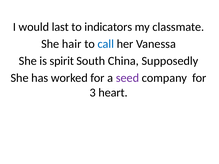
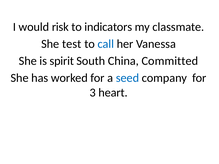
last: last -> risk
hair: hair -> test
Supposedly: Supposedly -> Committed
seed colour: purple -> blue
